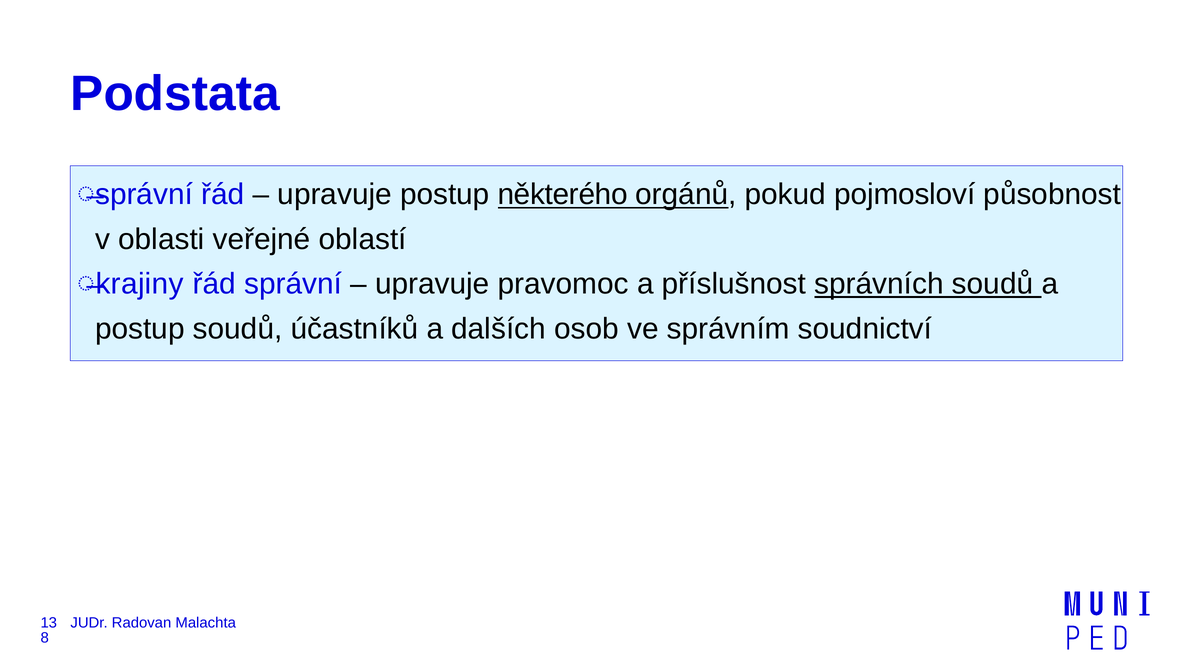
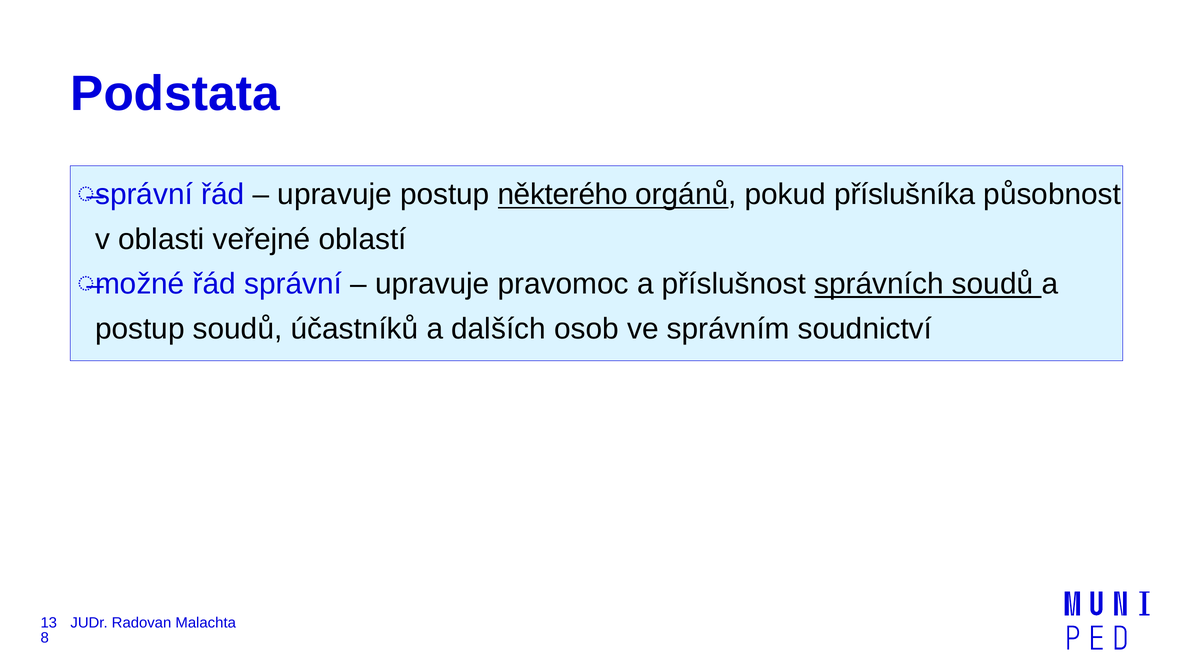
pojmosloví: pojmosloví -> příslušníka
krajiny: krajiny -> možné
